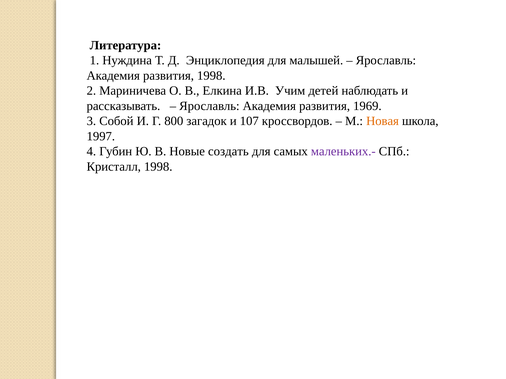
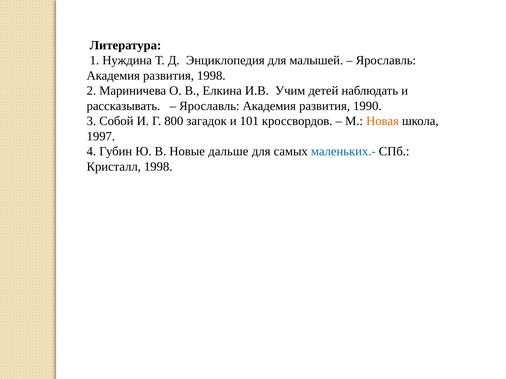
1969: 1969 -> 1990
107: 107 -> 101
создать: создать -> дальше
маленьких.- colour: purple -> blue
